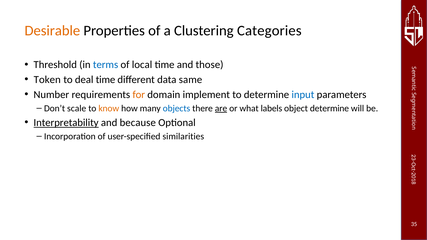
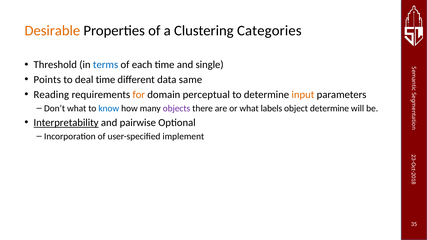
local: local -> each
those: those -> single
Token: Token -> Points
Number: Number -> Reading
implement: implement -> perceptual
input colour: blue -> orange
Don’t scale: scale -> what
know colour: orange -> blue
objects colour: blue -> purple
are underline: present -> none
because: because -> pairwise
similarities: similarities -> implement
